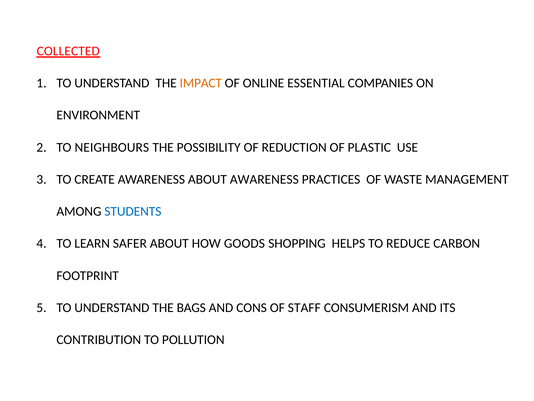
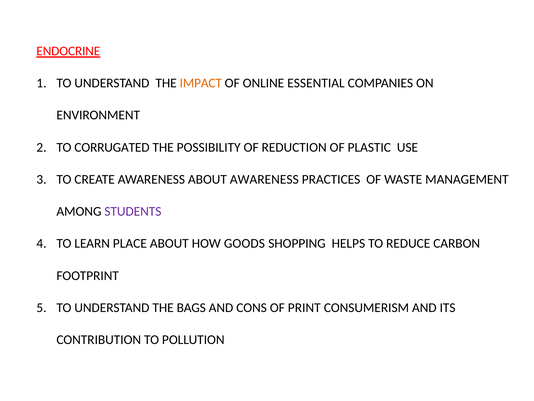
COLLECTED: COLLECTED -> ENDOCRINE
NEIGHBOURS: NEIGHBOURS -> CORRUGATED
STUDENTS colour: blue -> purple
SAFER: SAFER -> PLACE
STAFF: STAFF -> PRINT
